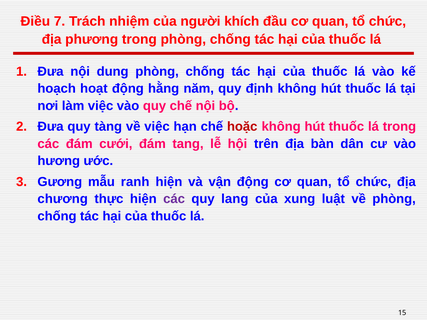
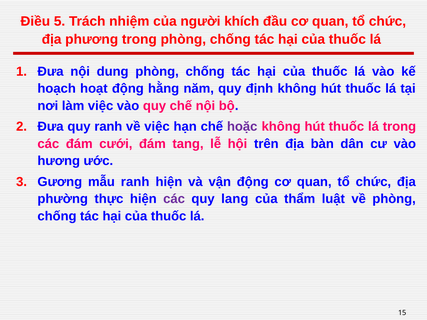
7: 7 -> 5
quy tàng: tàng -> ranh
hoặc colour: red -> purple
chương: chương -> phường
xung: xung -> thẩm
